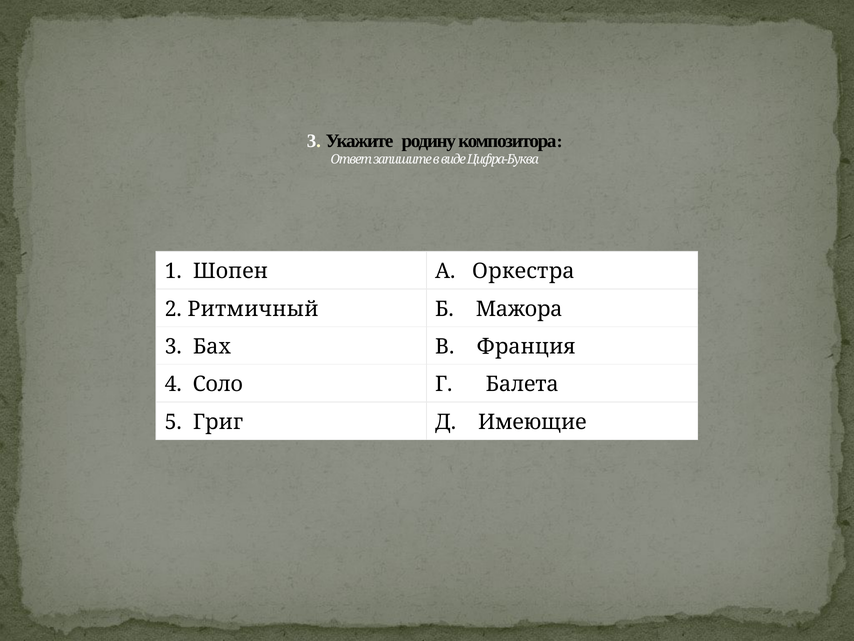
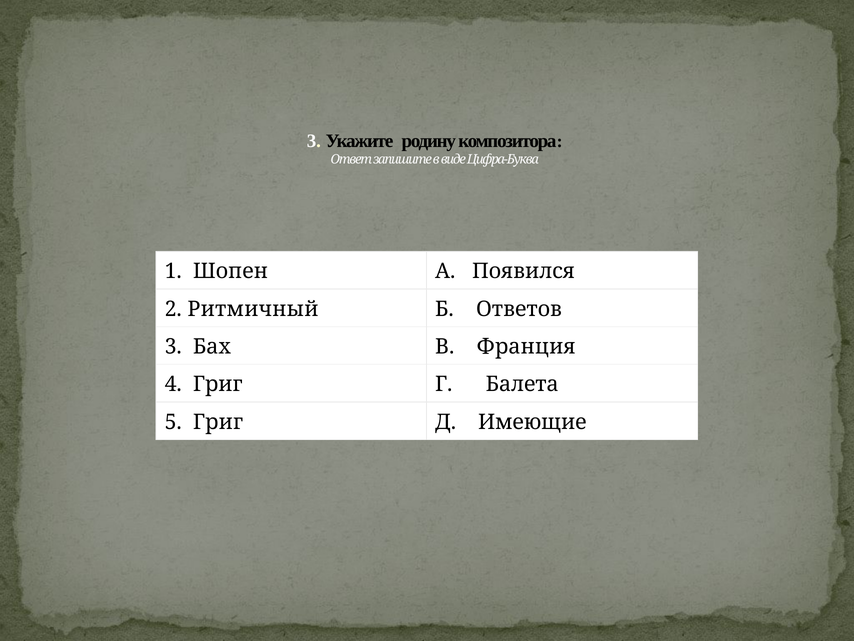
Оркестра: Оркестра -> Появился
Мажора: Мажора -> Ответов
4 Соло: Соло -> Григ
